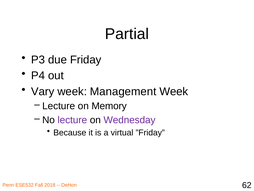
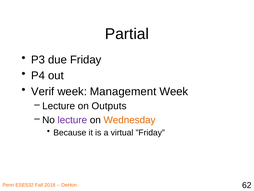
Vary: Vary -> Verif
Memory: Memory -> Outputs
Wednesday colour: purple -> orange
